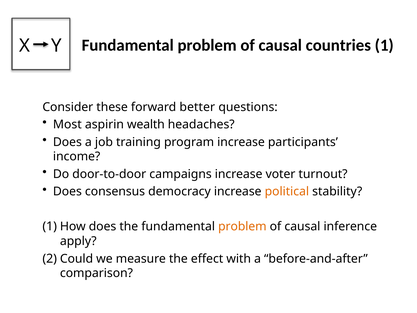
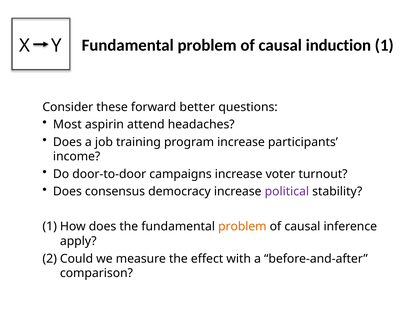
countries: countries -> induction
wealth: wealth -> attend
political colour: orange -> purple
